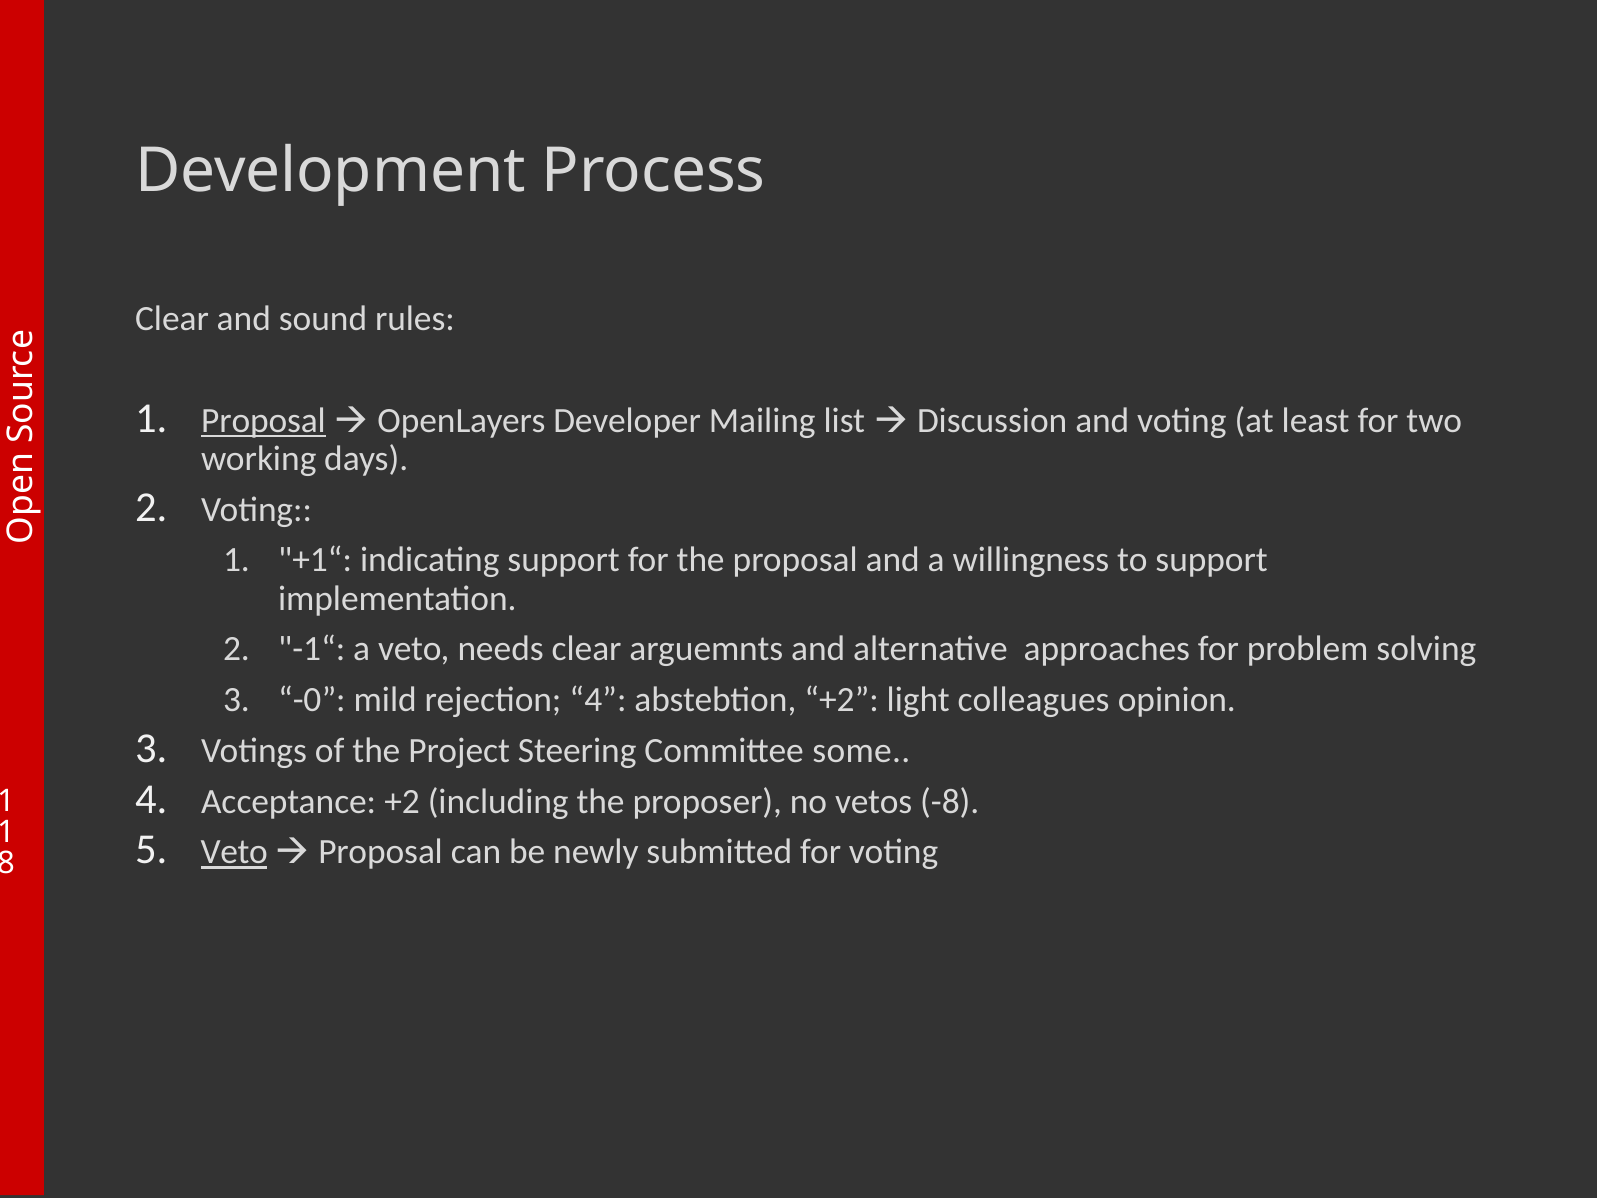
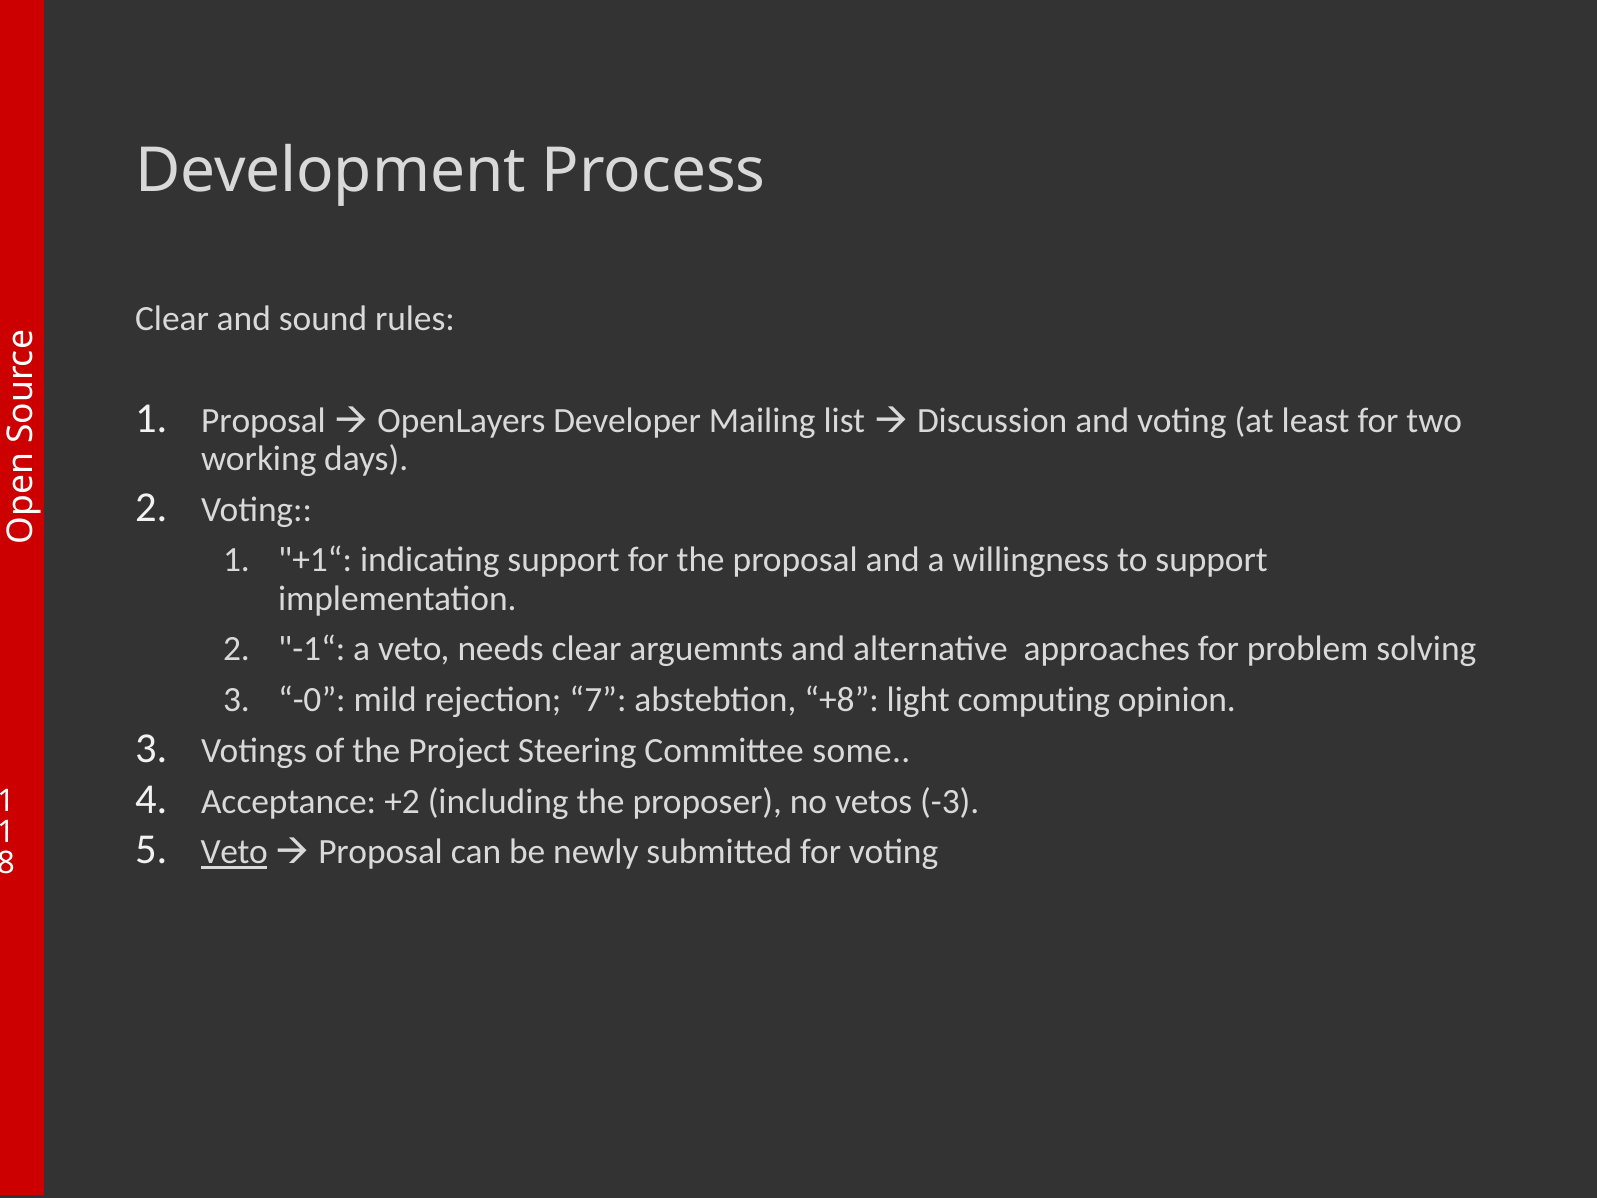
Proposal at (264, 420) underline: present -> none
rejection 4: 4 -> 7
abstebtion +2: +2 -> +8
colleagues: colleagues -> computing
-8: -8 -> -3
